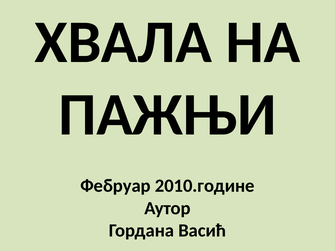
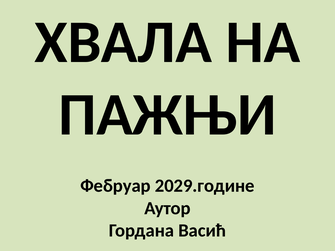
2010.године: 2010.године -> 2029.године
